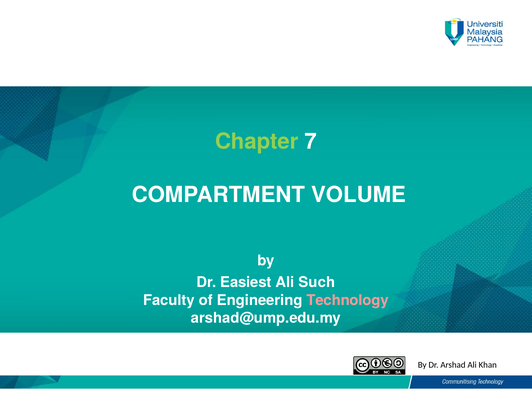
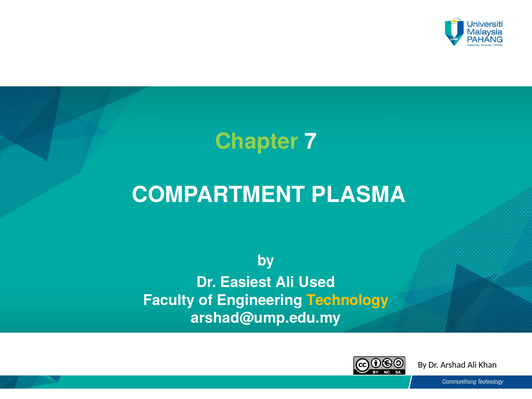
VOLUME: VOLUME -> PLASMA
Such: Such -> Used
Technology colour: pink -> yellow
